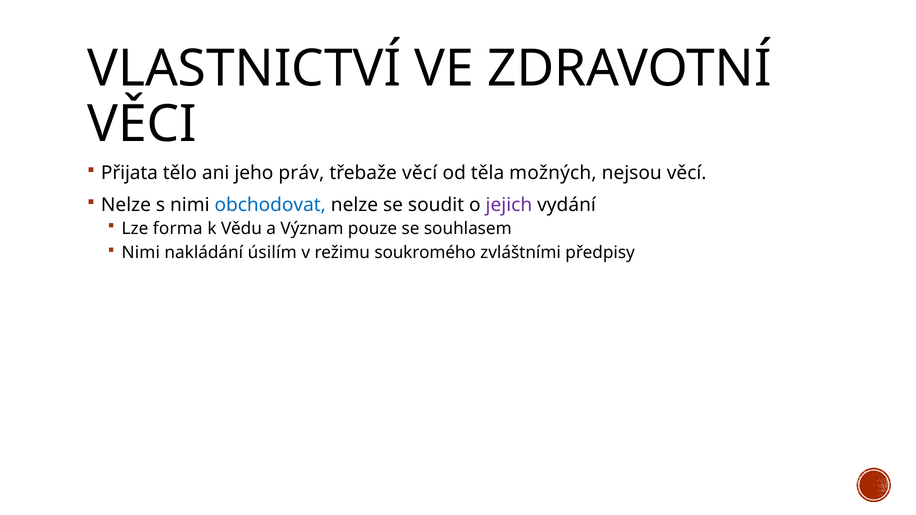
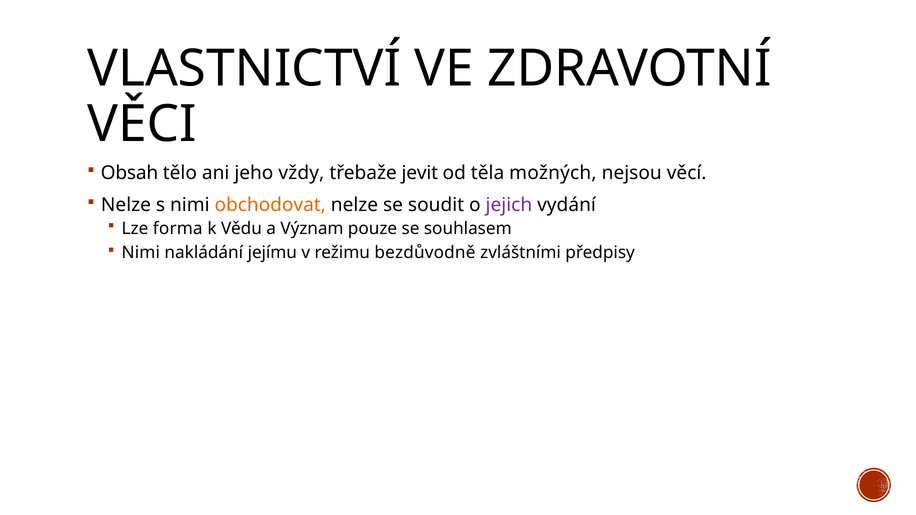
Přijata: Přijata -> Obsah
práv: práv -> vždy
třebaže věcí: věcí -> jevit
obchodovat colour: blue -> orange
úsilím: úsilím -> jejímu
soukromého: soukromého -> bezdůvodně
